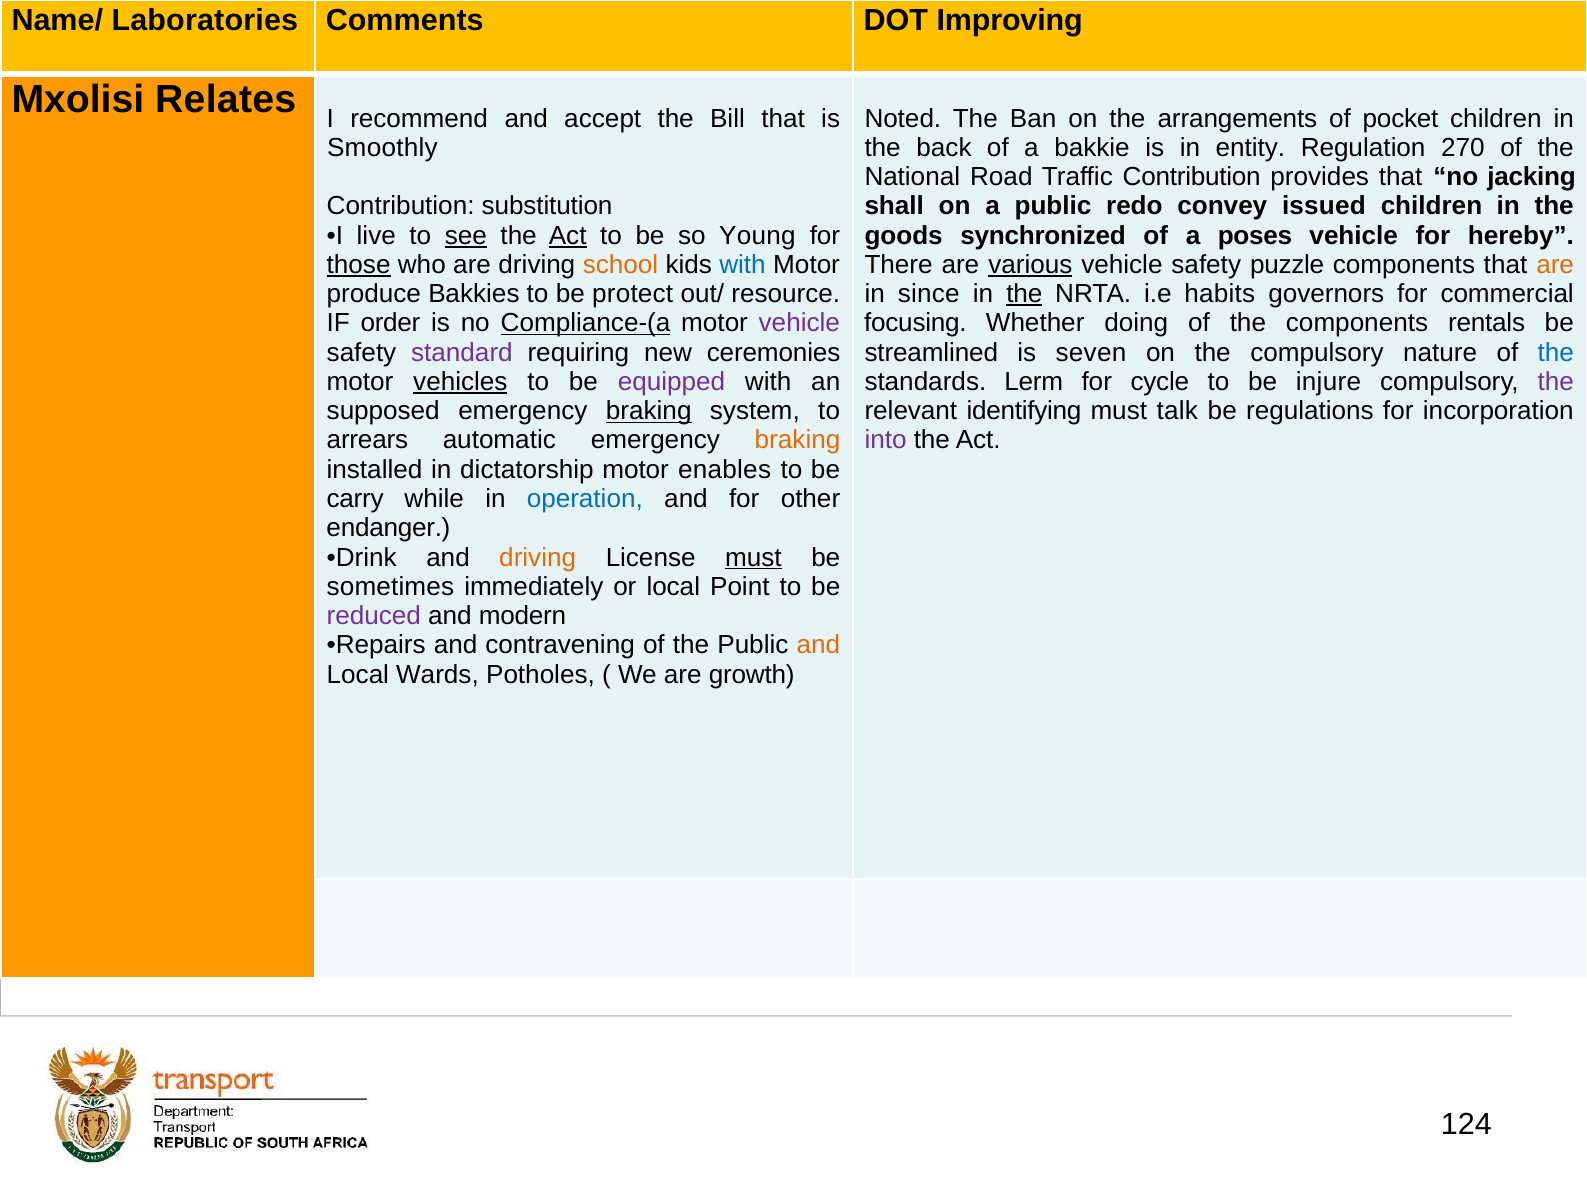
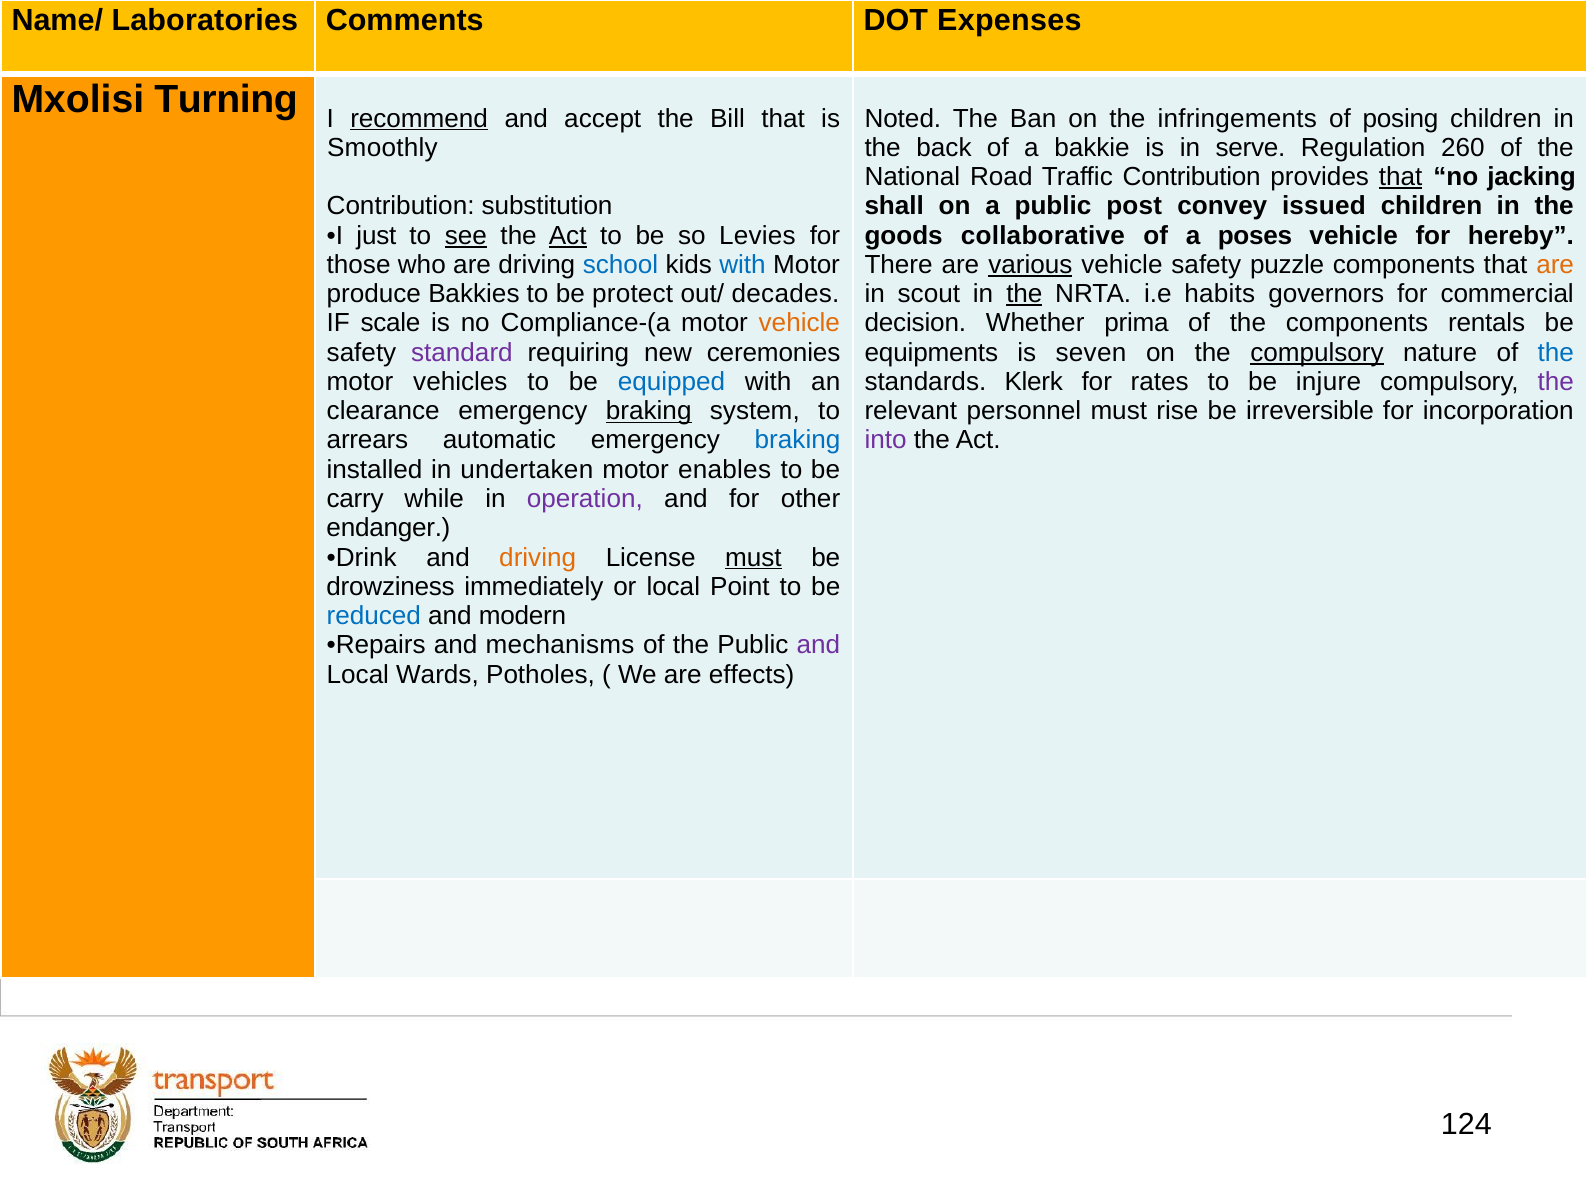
Improving: Improving -> Expenses
Relates: Relates -> Turning
recommend underline: none -> present
arrangements: arrangements -> infringements
pocket: pocket -> posing
entity: entity -> serve
270: 270 -> 260
that at (1401, 177) underline: none -> present
redo: redo -> post
live: live -> just
Young: Young -> Levies
synchronized: synchronized -> collaborative
those underline: present -> none
school colour: orange -> blue
resource: resource -> decades
since: since -> scout
order: order -> scale
Compliance-(a underline: present -> none
vehicle at (799, 323) colour: purple -> orange
focusing: focusing -> decision
doing: doing -> prima
streamlined: streamlined -> equipments
compulsory at (1317, 353) underline: none -> present
vehicles underline: present -> none
equipped colour: purple -> blue
Lerm: Lerm -> Klerk
cycle: cycle -> rates
supposed: supposed -> clearance
identifying: identifying -> personnel
talk: talk -> rise
regulations: regulations -> irreversible
braking at (798, 440) colour: orange -> blue
dictatorship: dictatorship -> undertaken
operation colour: blue -> purple
sometimes: sometimes -> drowziness
reduced colour: purple -> blue
contravening: contravening -> mechanisms
and at (818, 645) colour: orange -> purple
growth: growth -> effects
